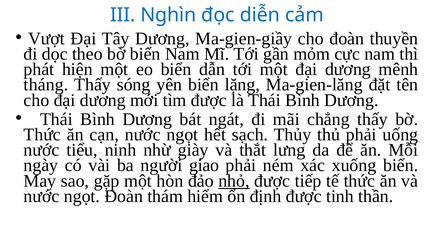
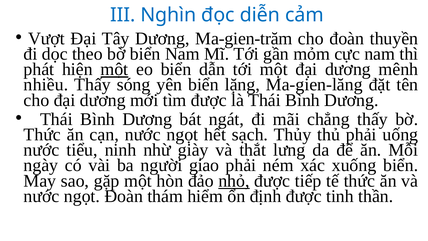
Ma-gien-giầy: Ma-gien-giầy -> Ma-gien-trăm
một at (114, 69) underline: none -> present
tháng: tháng -> nhiều
